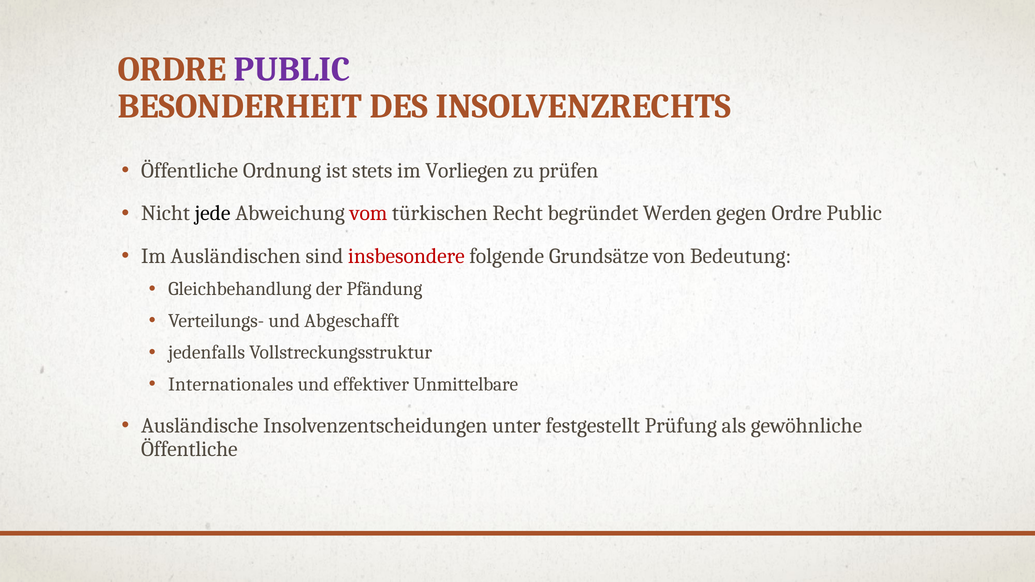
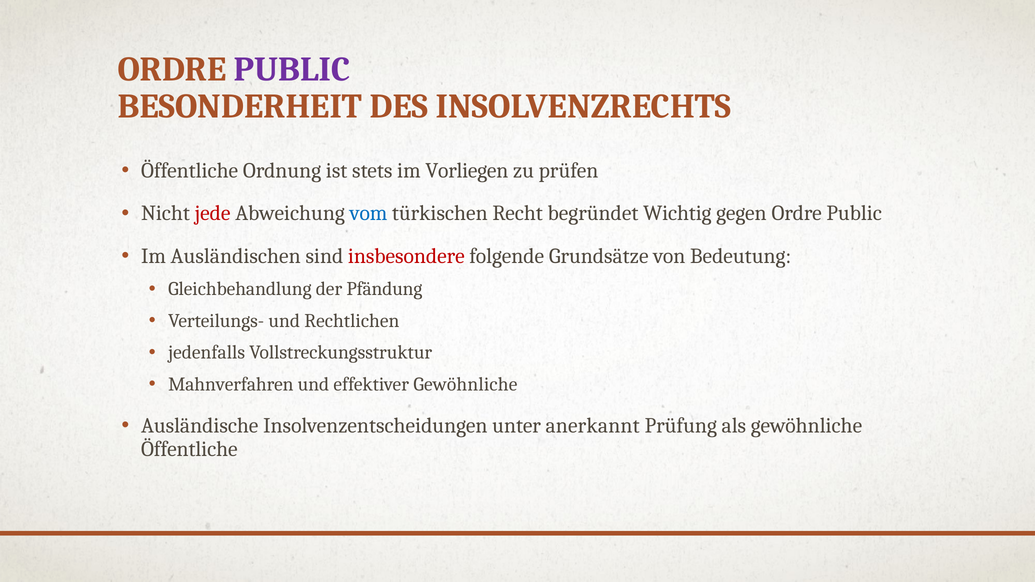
jede colour: black -> red
vom colour: red -> blue
Werden: Werden -> Wichtig
Abgeschafft: Abgeschafft -> Rechtlichen
Internationales: Internationales -> Mahnverfahren
effektiver Unmittelbare: Unmittelbare -> Gewöhnliche
festgestellt: festgestellt -> anerkannt
